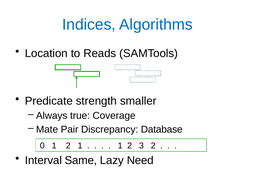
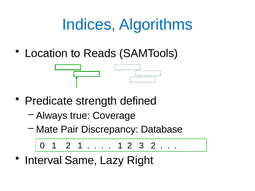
smaller: smaller -> defined
Need: Need -> Right
